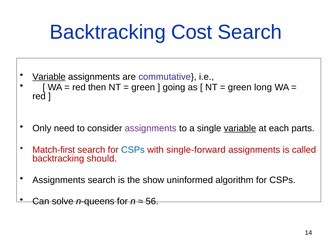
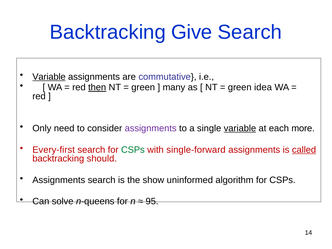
Cost: Cost -> Give
then underline: none -> present
going: going -> many
long: long -> idea
parts: parts -> more
Match-first: Match-first -> Every-first
CSPs at (133, 150) colour: blue -> green
called underline: none -> present
56: 56 -> 95
